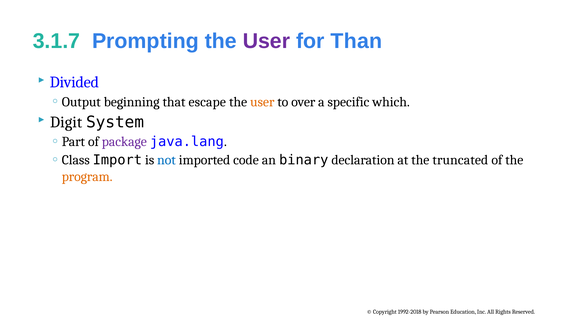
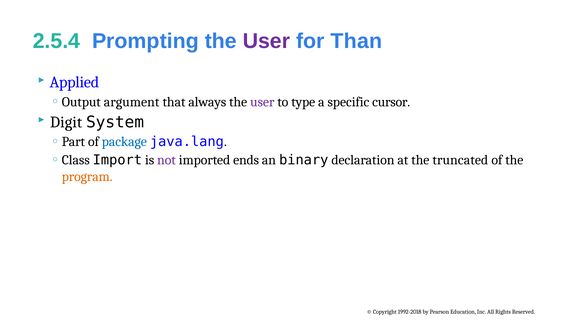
3.1.7: 3.1.7 -> 2.5.4
Divided: Divided -> Applied
beginning: beginning -> argument
escape: escape -> always
user at (262, 102) colour: orange -> purple
over: over -> type
which: which -> cursor
package colour: purple -> blue
not colour: blue -> purple
code: code -> ends
